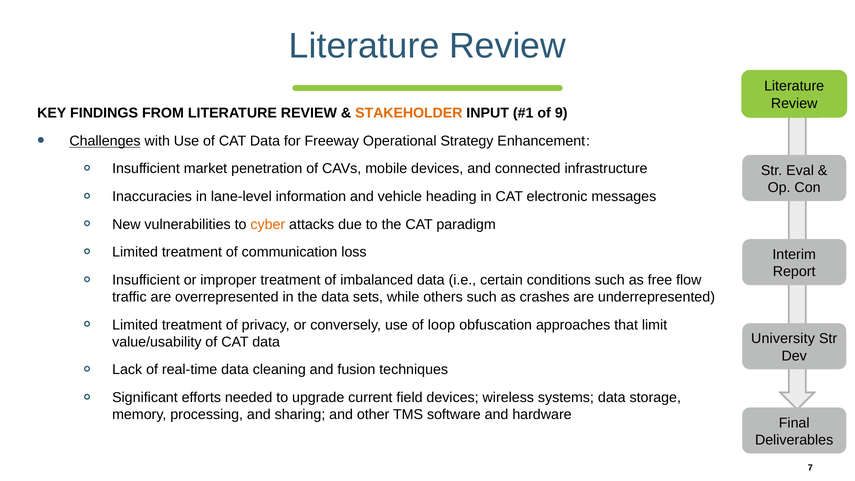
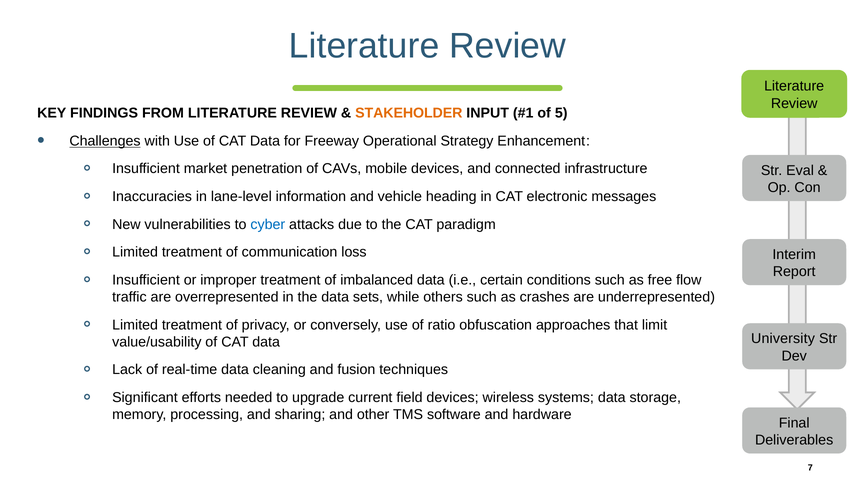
9: 9 -> 5
cyber colour: orange -> blue
loop: loop -> ratio
